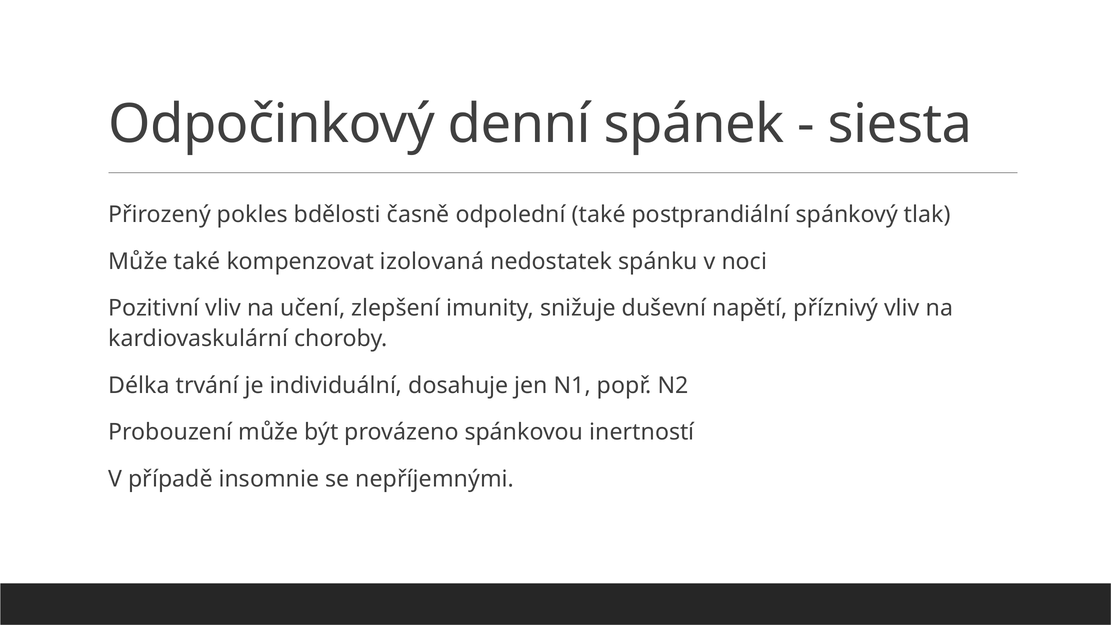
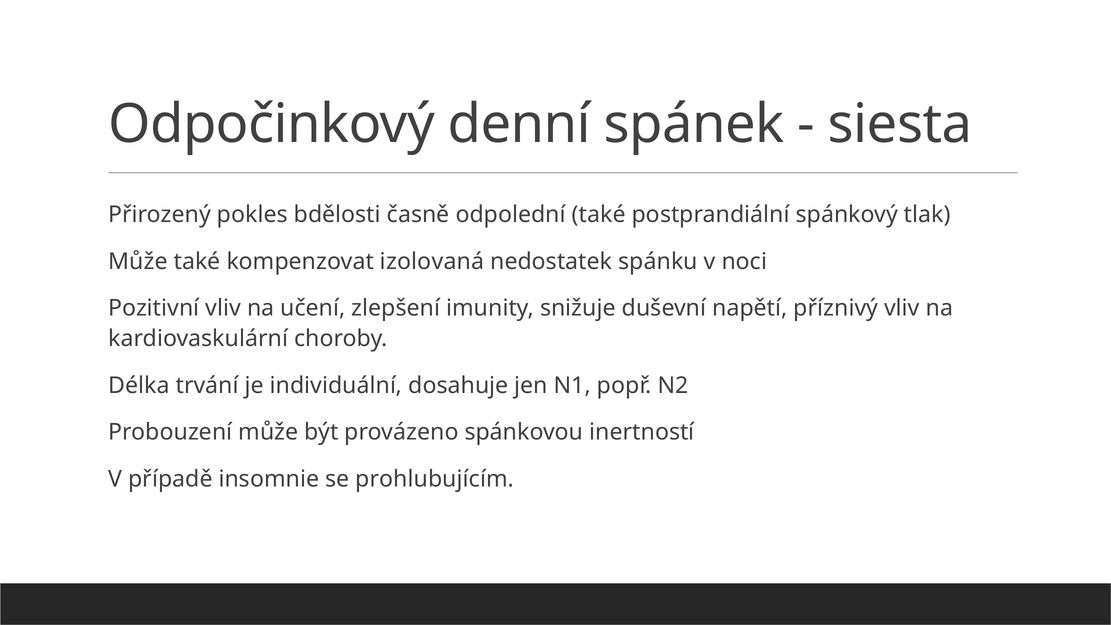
nepříjemnými: nepříjemnými -> prohlubujícím
